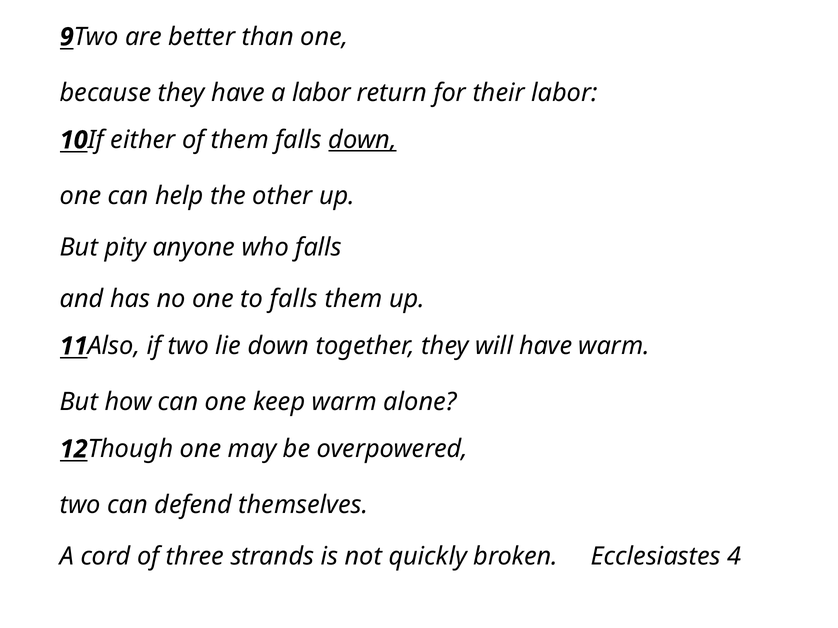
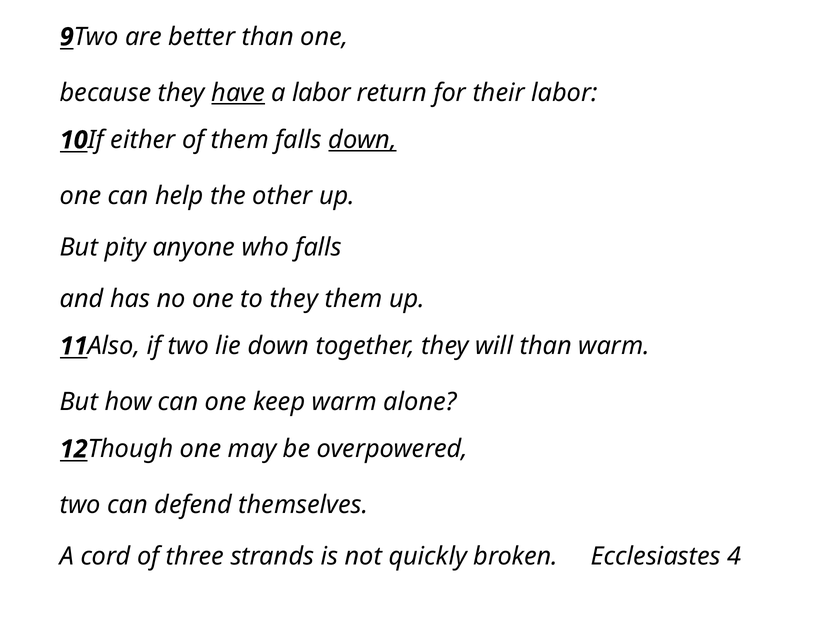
have at (238, 93) underline: none -> present
to falls: falls -> they
will have: have -> than
